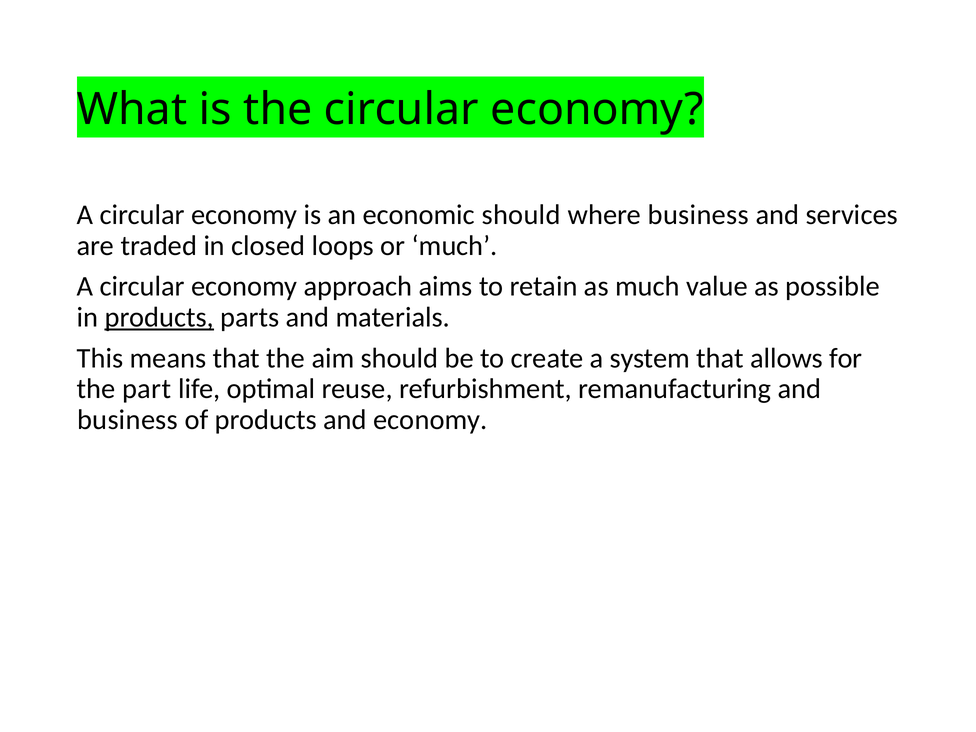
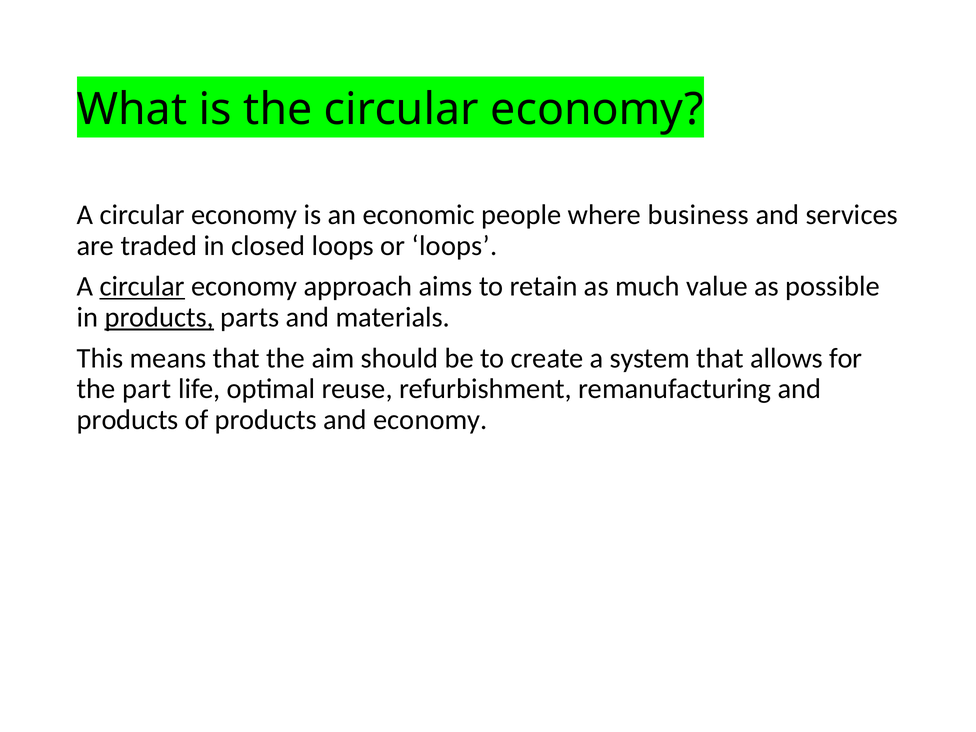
economic should: should -> people
or much: much -> loops
circular at (142, 287) underline: none -> present
business at (128, 420): business -> products
